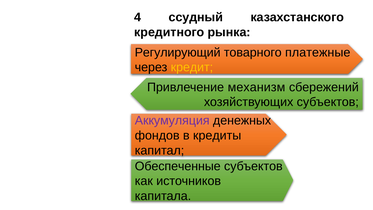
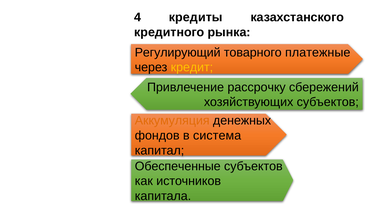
ссудный: ссудный -> кредиты
механизм: механизм -> рассрочку
Аккумуляция colour: purple -> orange
кредиты: кредиты -> система
